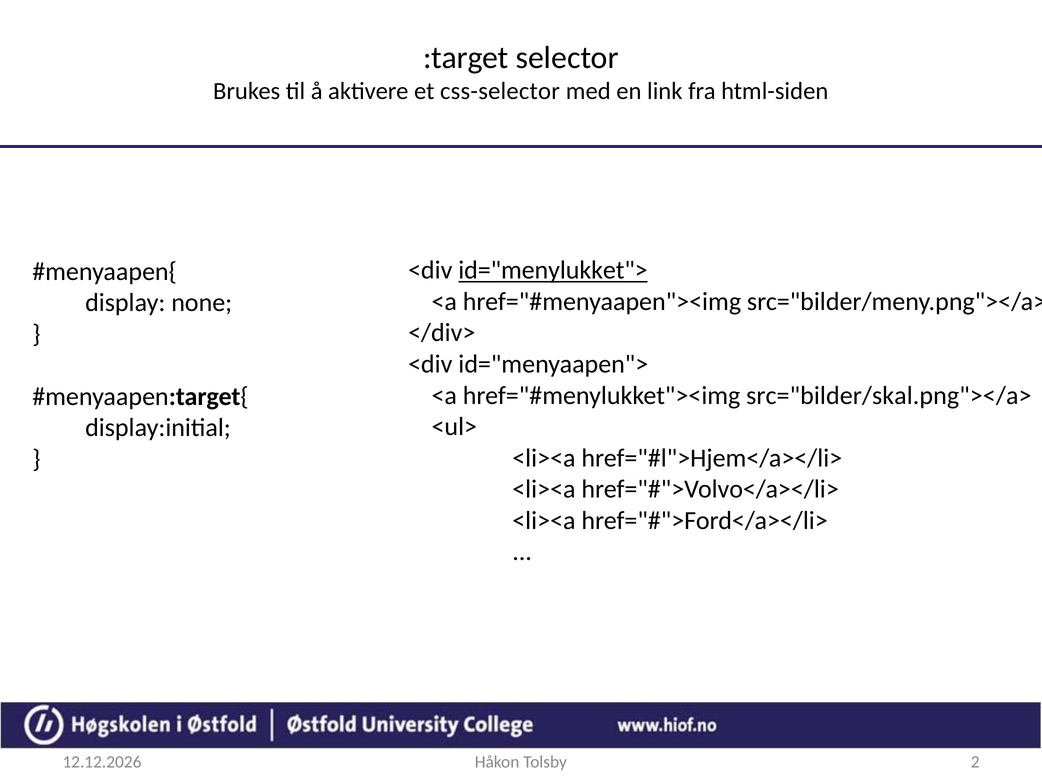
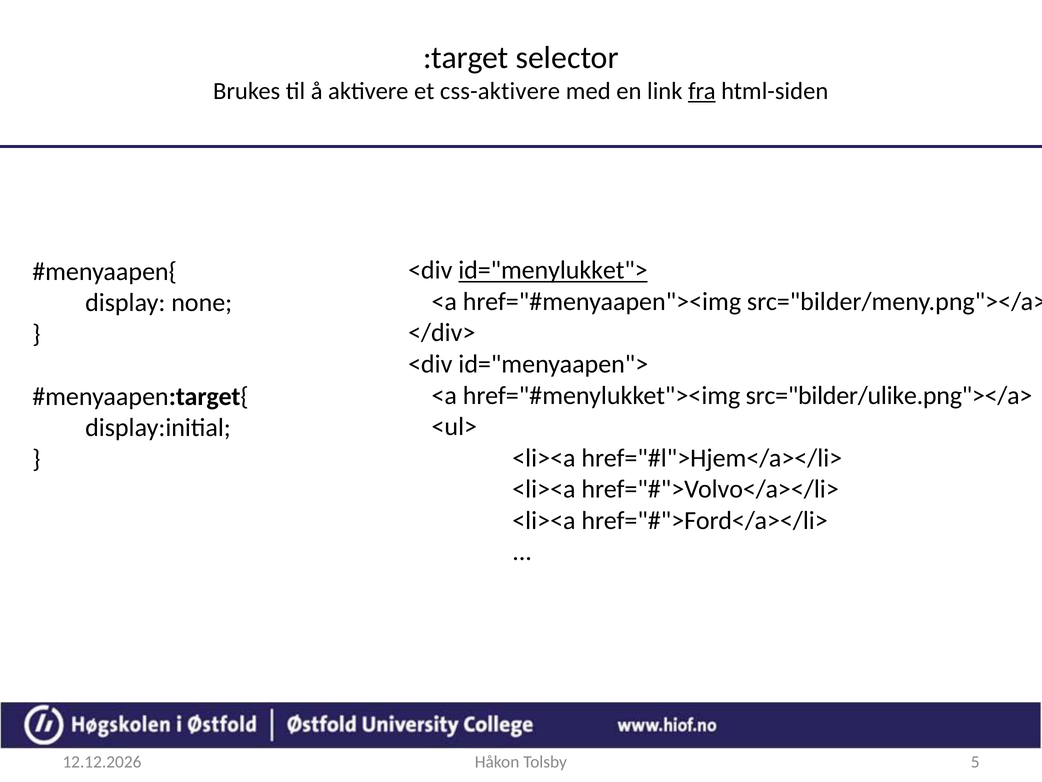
css-selector: css-selector -> css-aktivere
fra underline: none -> present
src="bilder/skal.png"></a>: src="bilder/skal.png"></a> -> src="bilder/ulike.png"></a>
2: 2 -> 5
